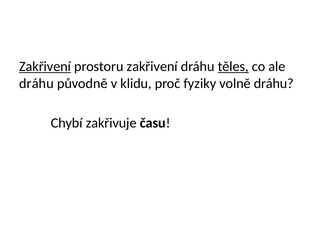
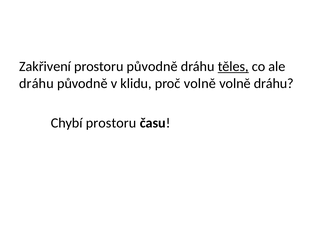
Zakřivení at (45, 67) underline: present -> none
prostoru zakřivení: zakřivení -> původně
proč fyziky: fyziky -> volně
Chybí zakřivuje: zakřivuje -> prostoru
